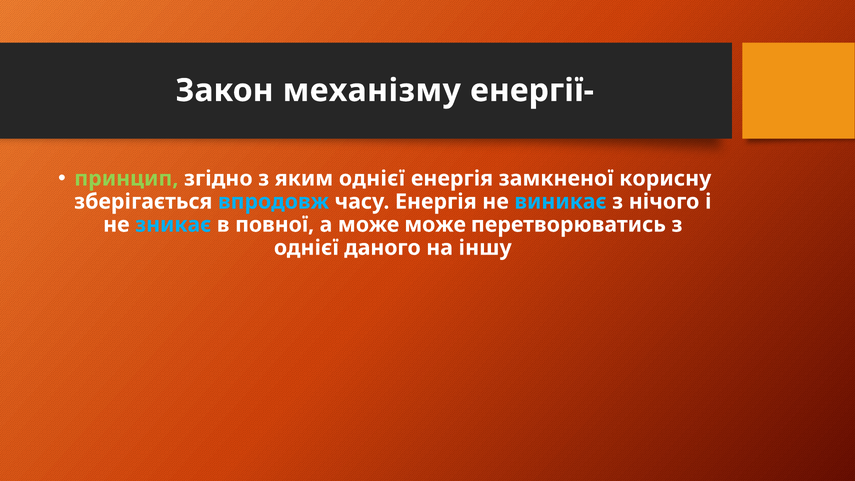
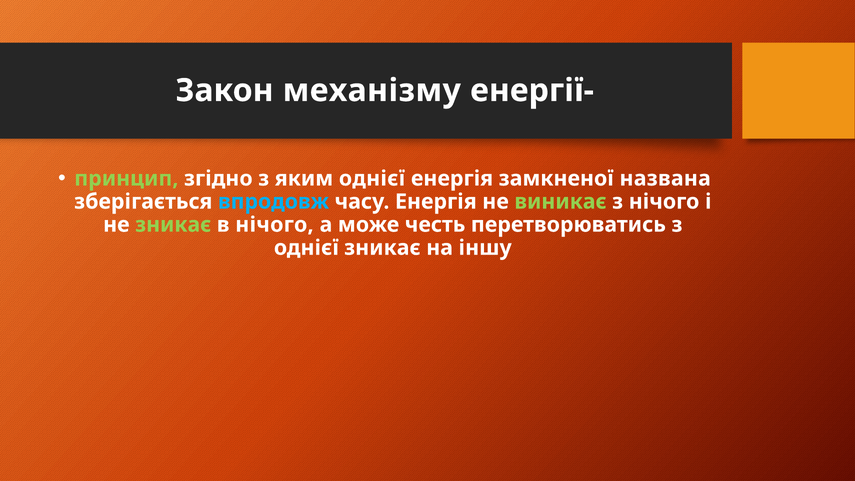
корисну: корисну -> названа
виникає colour: light blue -> light green
зникає at (173, 225) colour: light blue -> light green
в повної: повної -> нічого
може може: може -> честь
однієї даного: даного -> зникає
